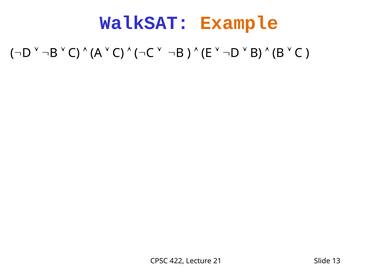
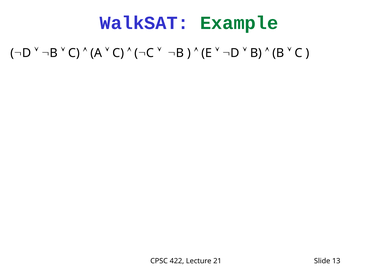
Example colour: orange -> green
